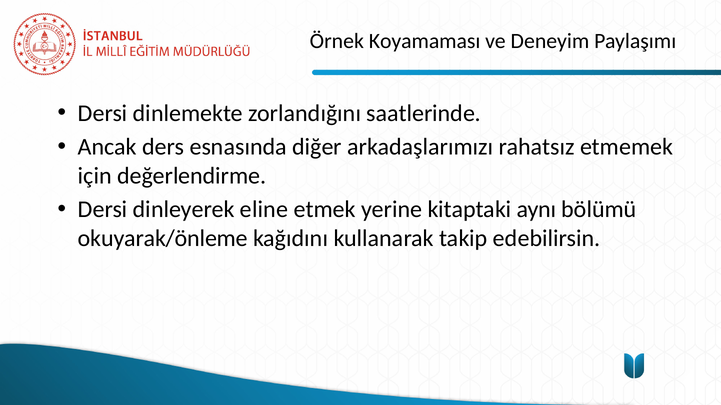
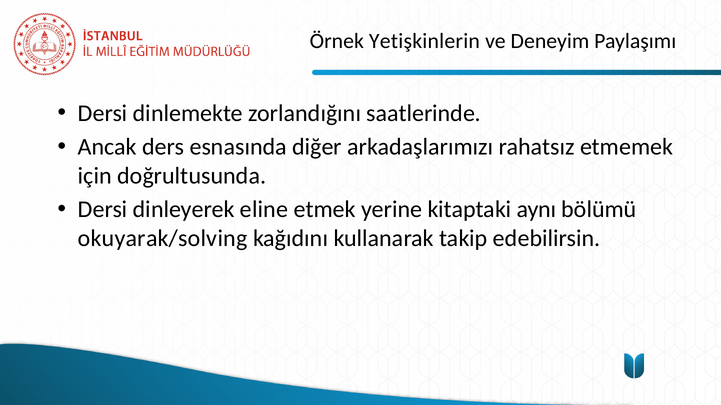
Koyamaması: Koyamaması -> Yetişkinlerin
değerlendirme: değerlendirme -> doğrultusunda
okuyarak/önleme: okuyarak/önleme -> okuyarak/solving
